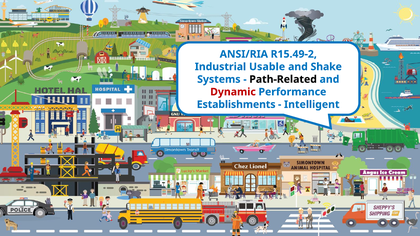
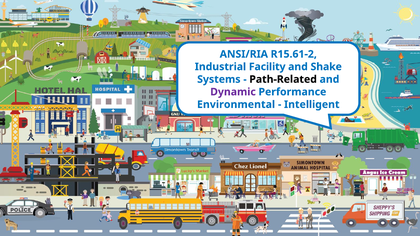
R15.49-2: R15.49-2 -> R15.61-2
Usable: Usable -> Facility
Dynamic colour: red -> purple
Establishments: Establishments -> Environmental
